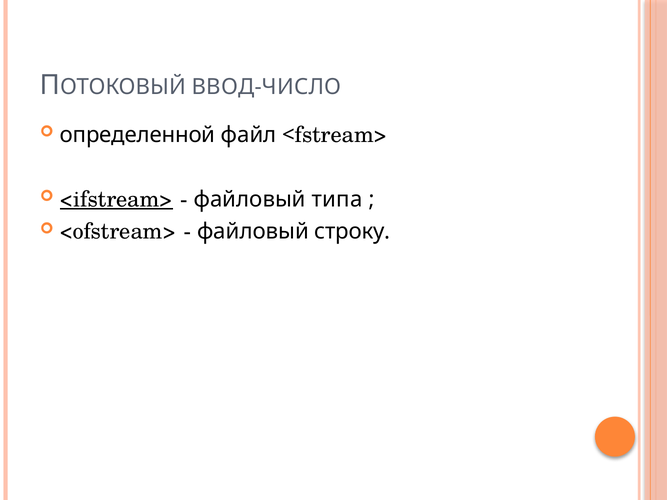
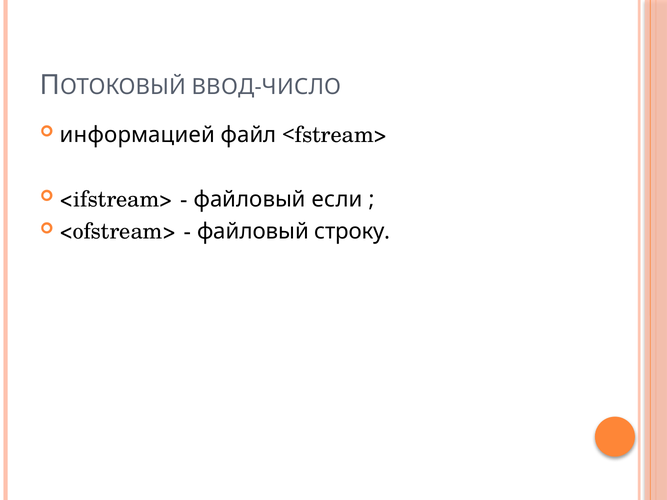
определенной: определенной -> информацией
<ifstream> underline: present -> none
типа: типа -> если
